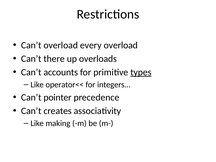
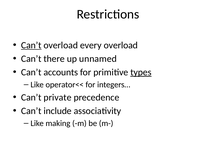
Can’t at (31, 45) underline: none -> present
overloads: overloads -> unnamed
pointer: pointer -> private
creates: creates -> include
